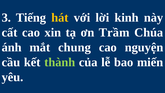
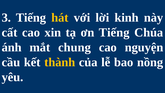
ơn Trầm: Trầm -> Tiếng
thành colour: light green -> yellow
miến: miến -> nồng
